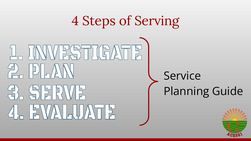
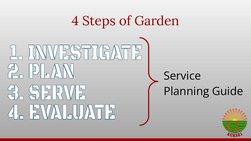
Serving: Serving -> Garden
